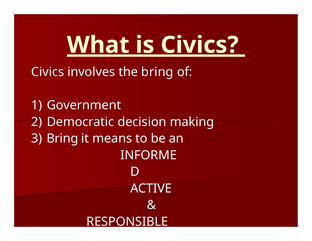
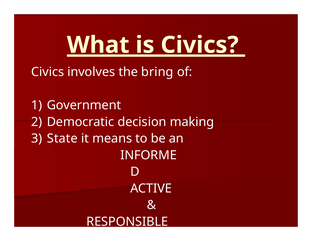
Bring at (62, 139): Bring -> State
